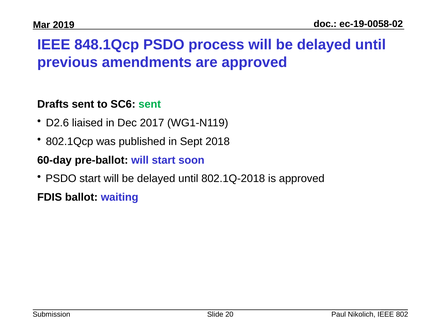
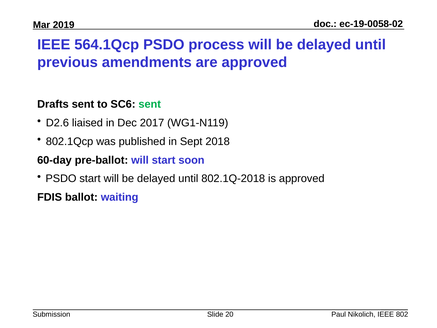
848.1Qcp: 848.1Qcp -> 564.1Qcp
